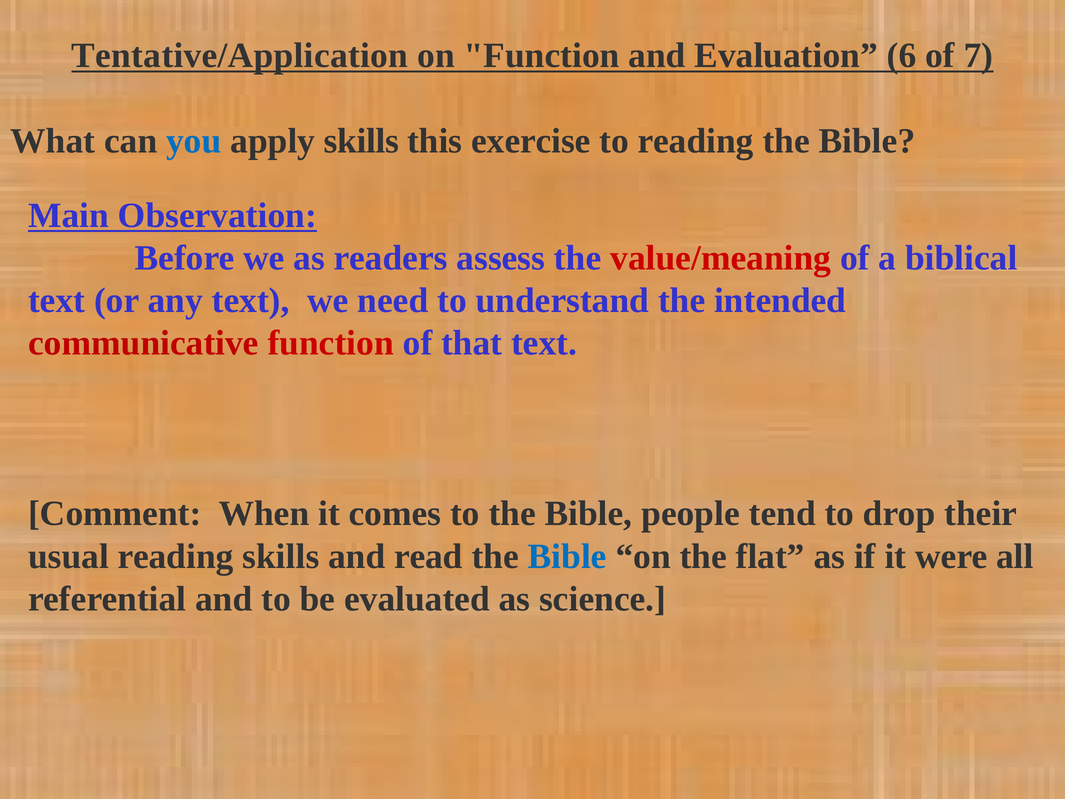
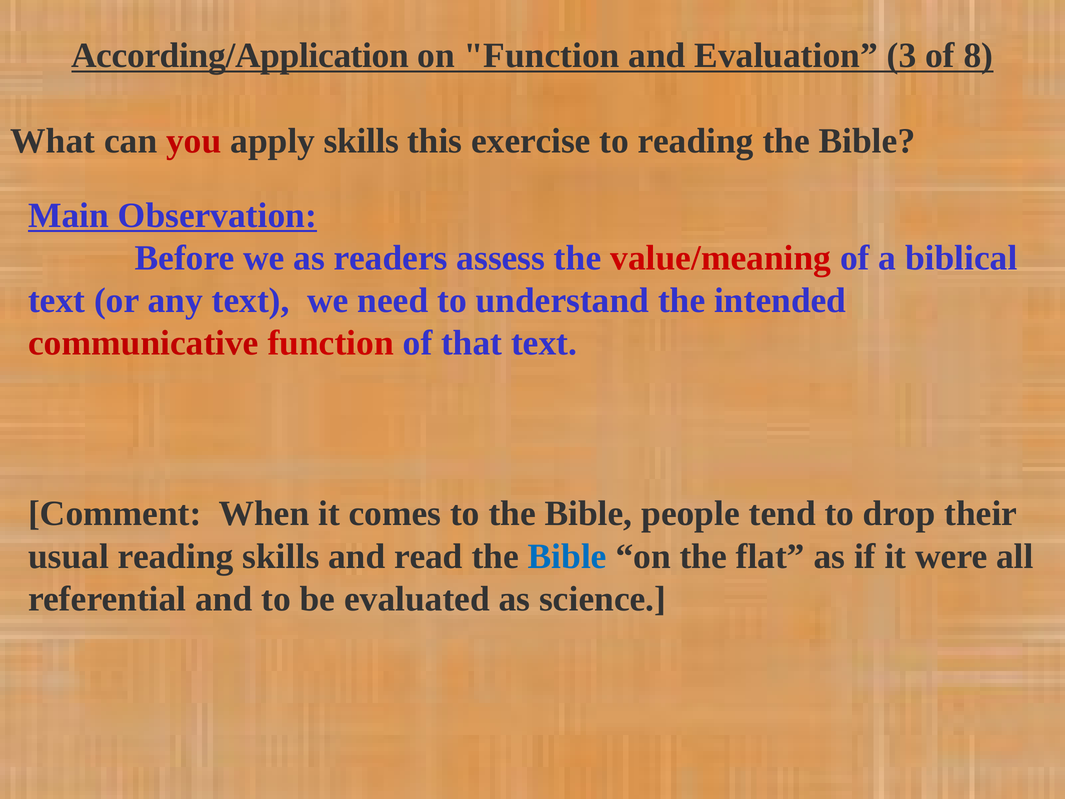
Tentative/Application: Tentative/Application -> According/Application
6: 6 -> 3
7: 7 -> 8
you colour: blue -> red
